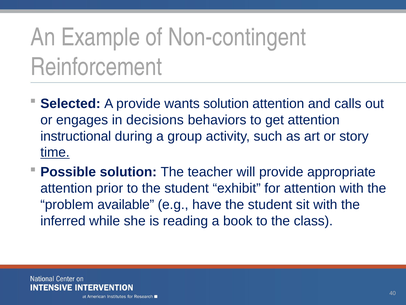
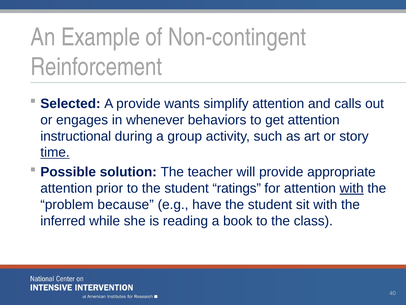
wants solution: solution -> simplify
decisions: decisions -> whenever
exhibit: exhibit -> ratings
with at (352, 188) underline: none -> present
available: available -> because
